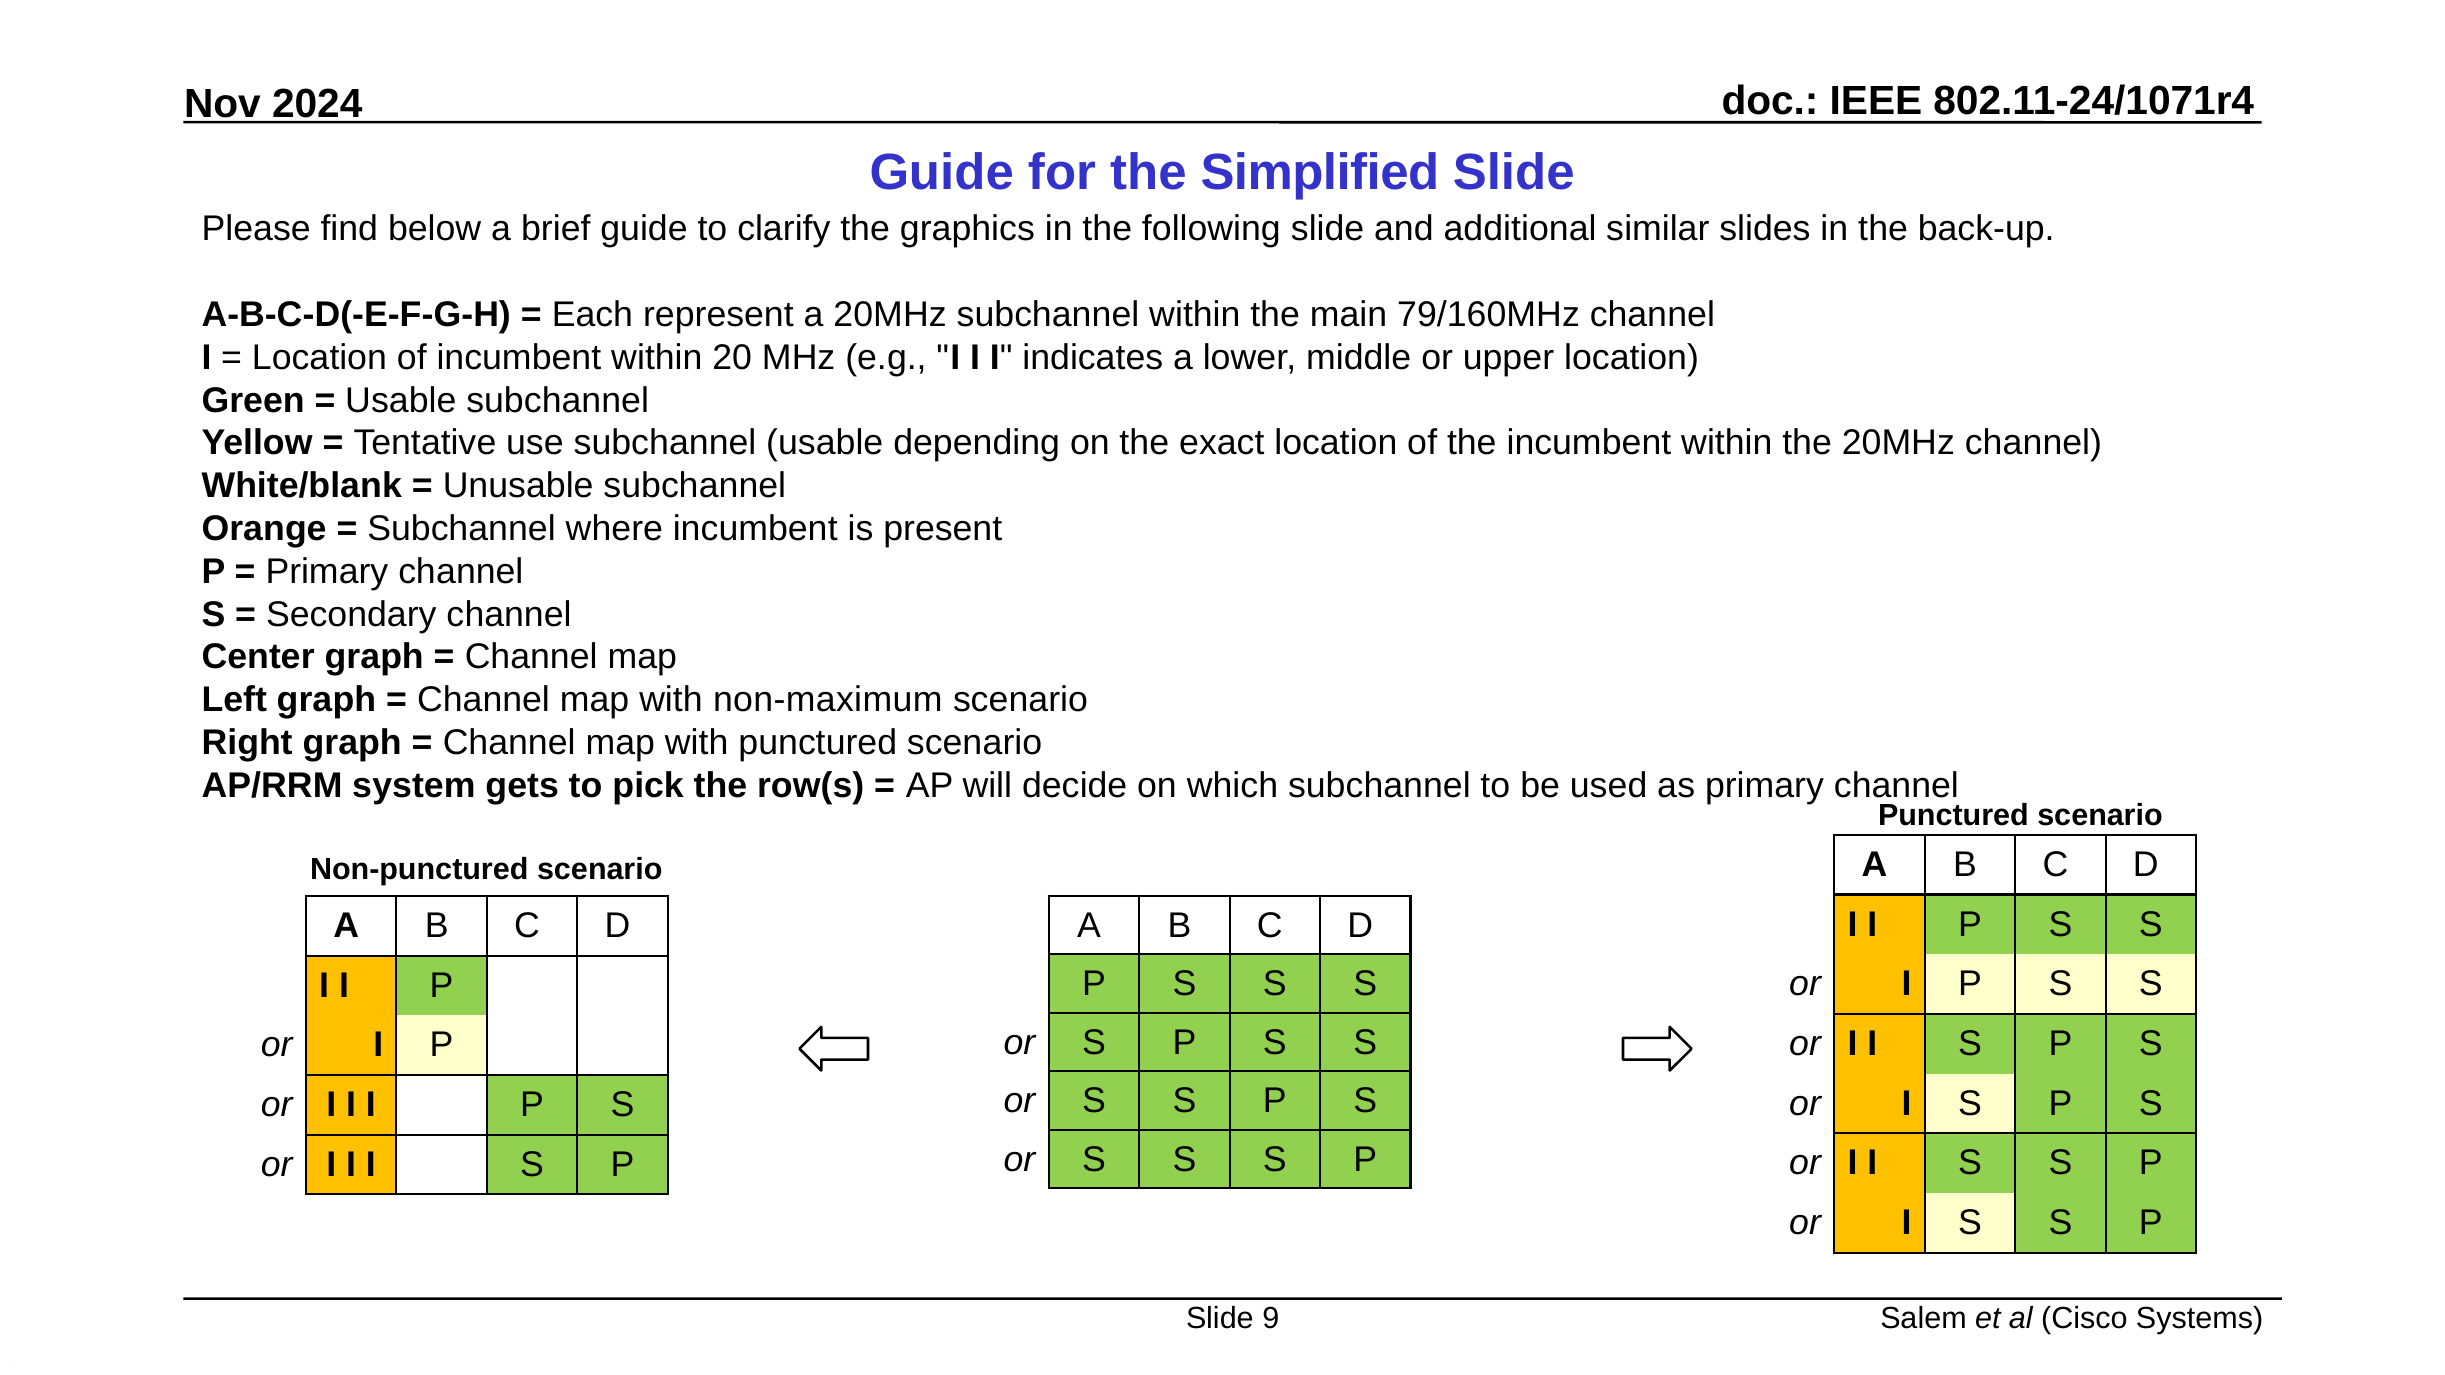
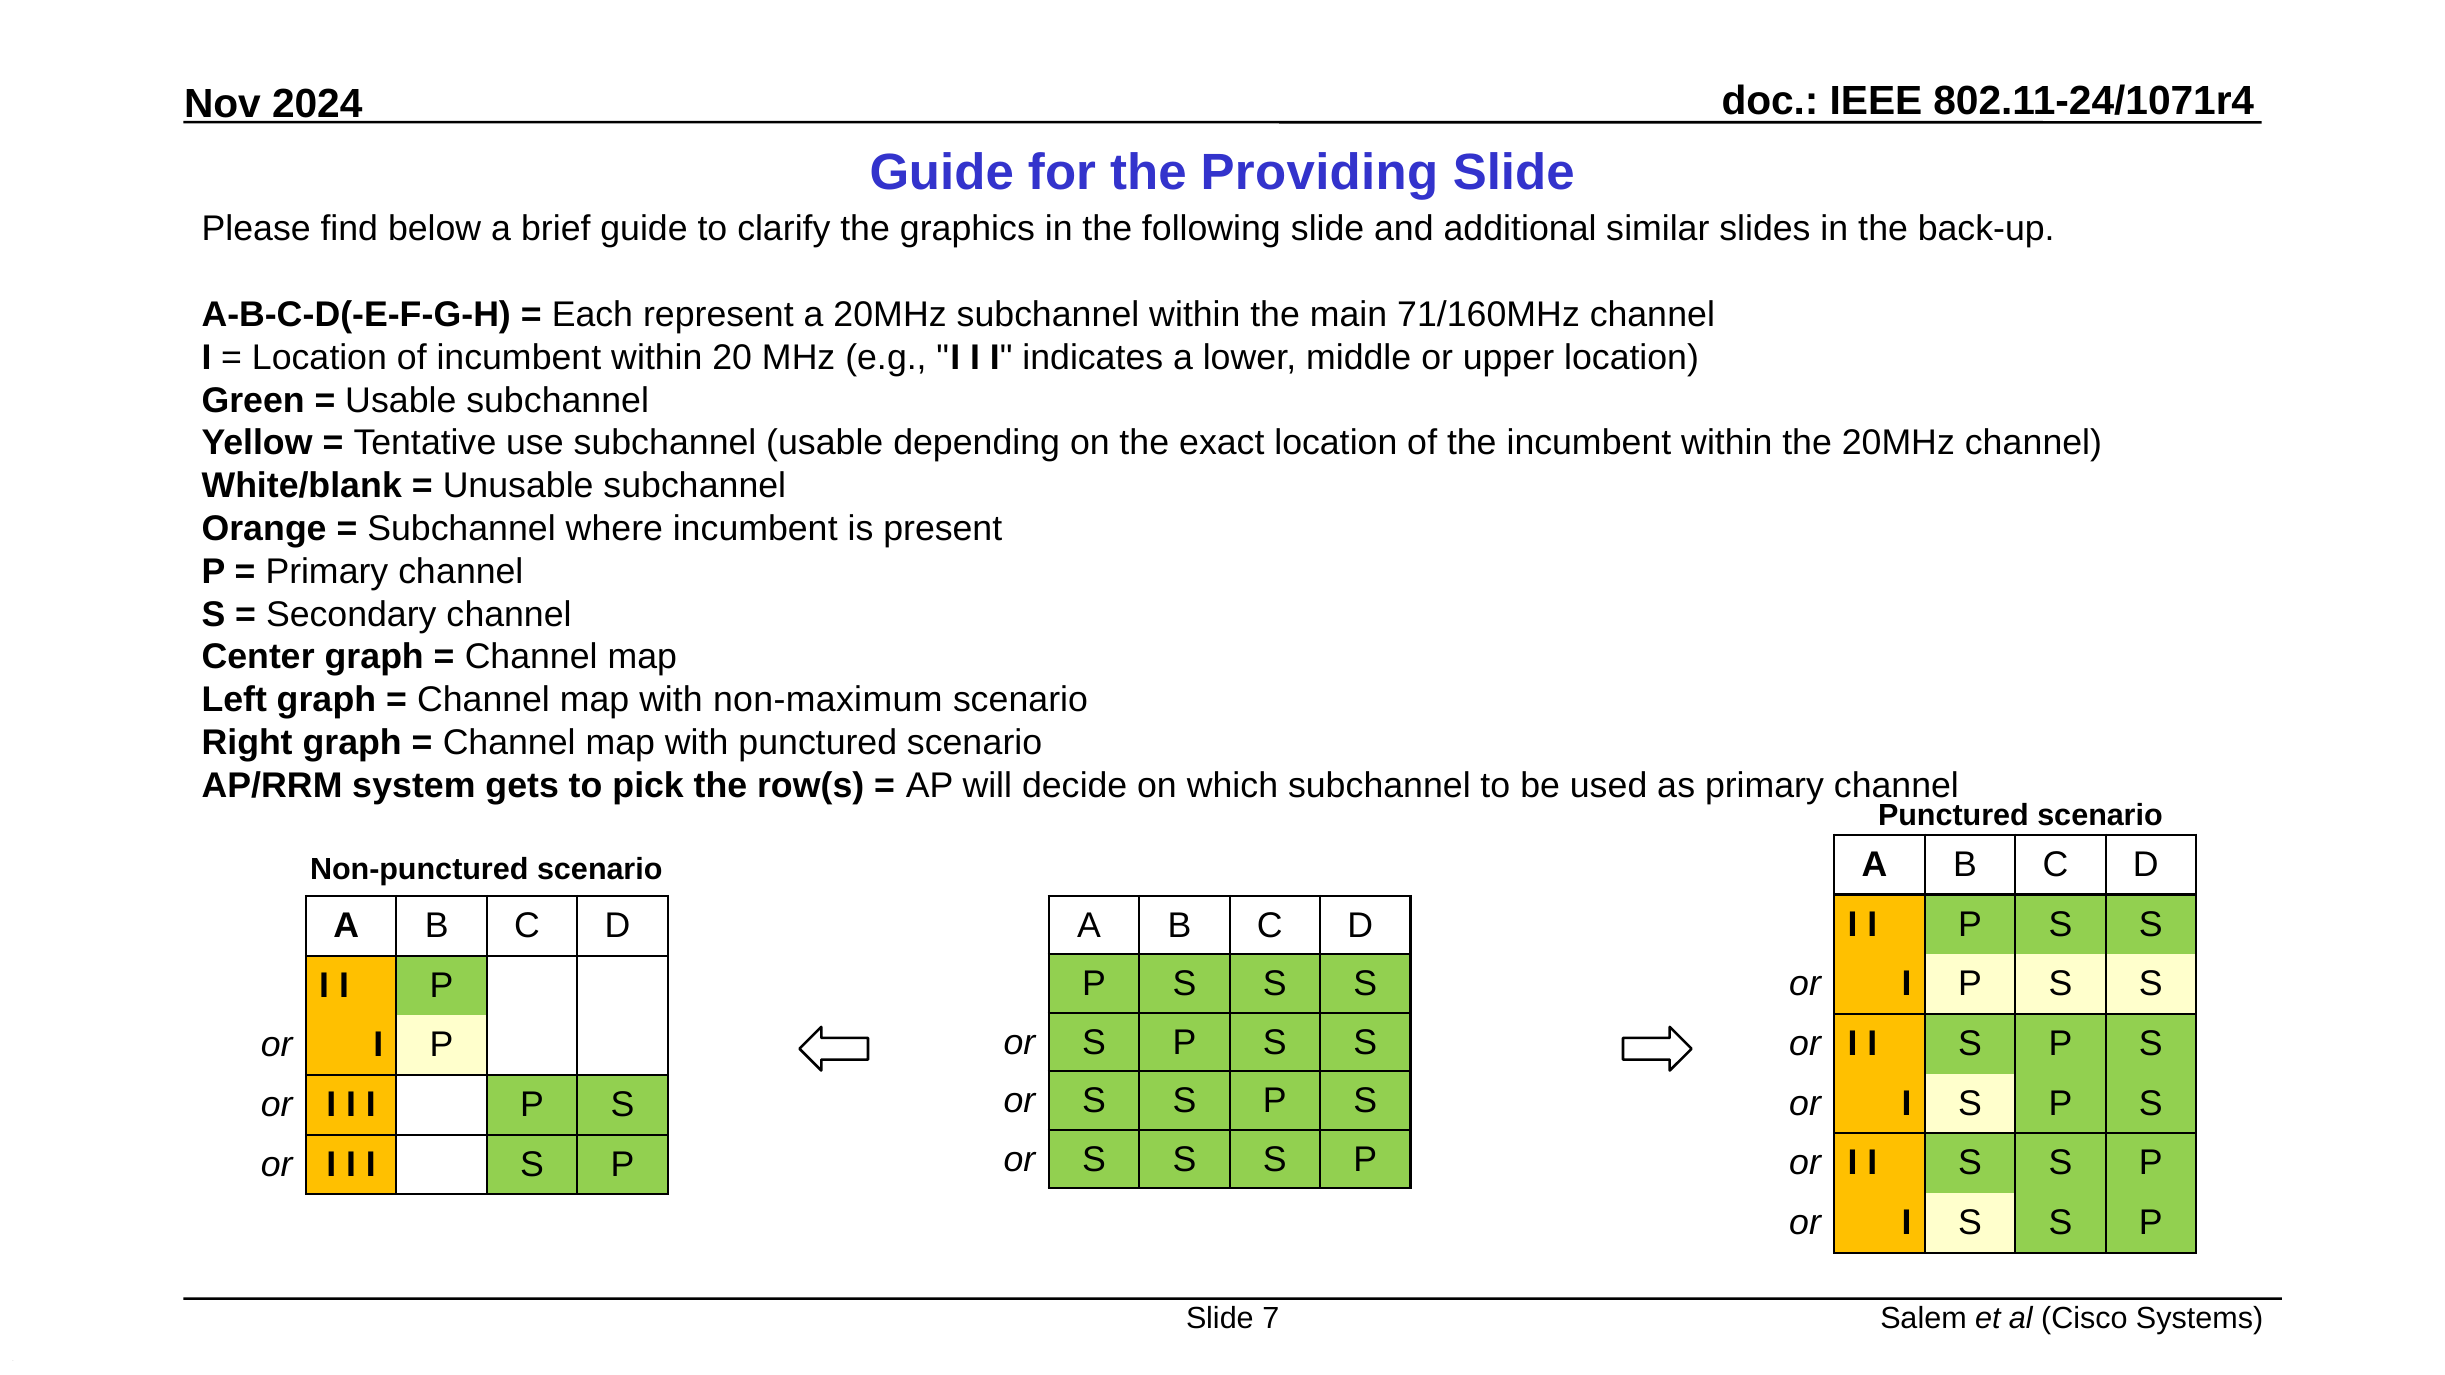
Simplified: Simplified -> Providing
79/160MHz: 79/160MHz -> 71/160MHz
9: 9 -> 7
